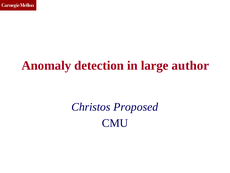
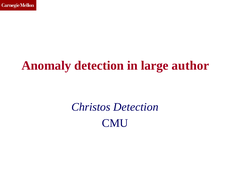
Christos Proposed: Proposed -> Detection
